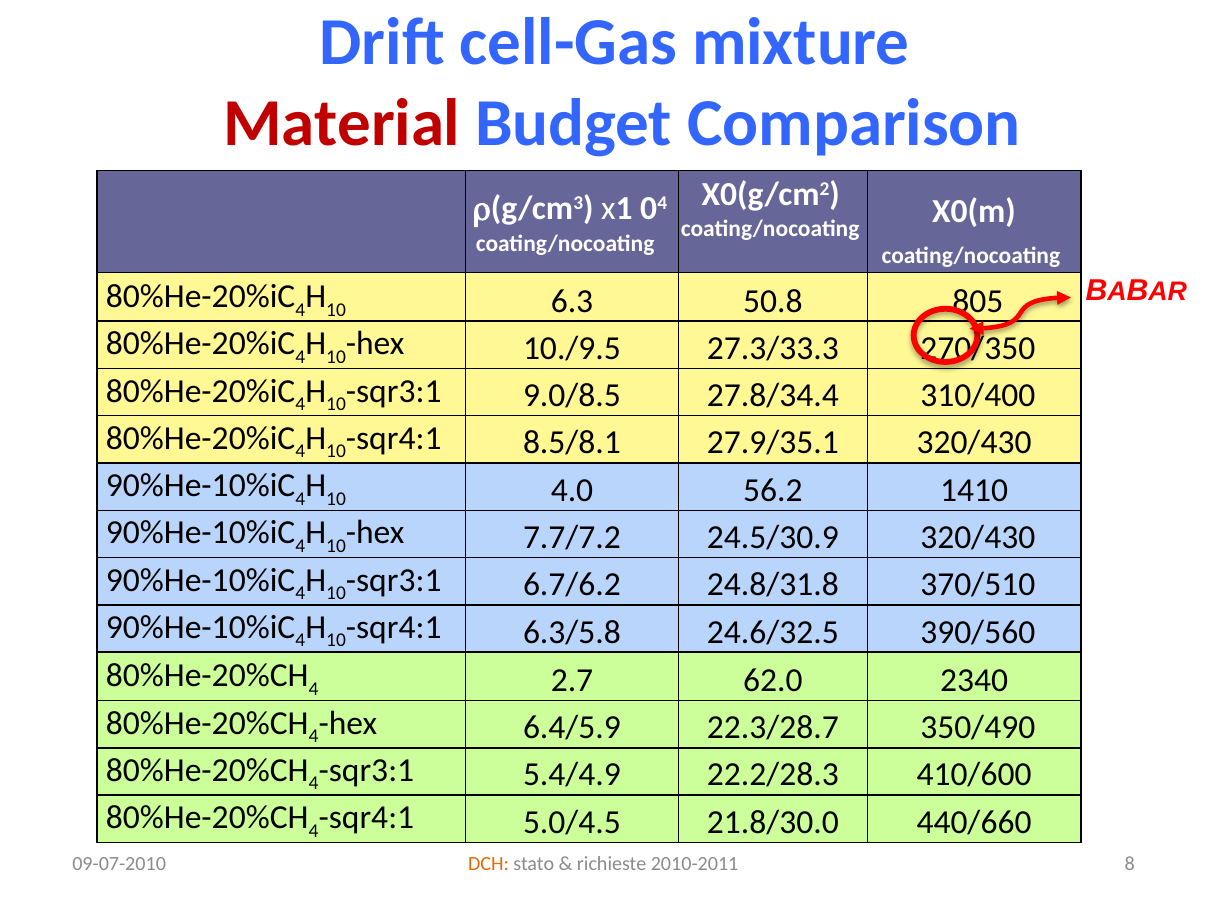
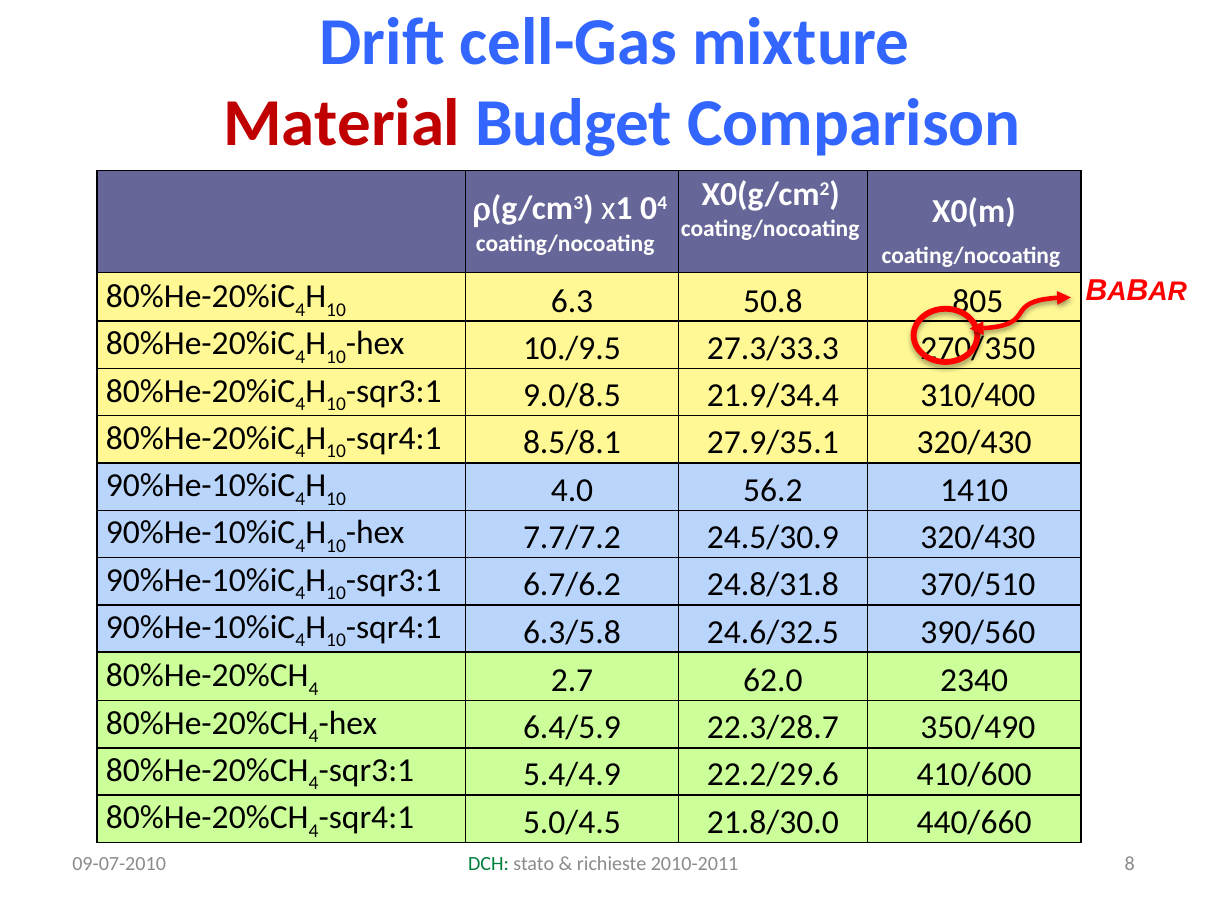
27.8/34.4: 27.8/34.4 -> 21.9/34.4
22.2/28.3: 22.2/28.3 -> 22.2/29.6
DCH colour: orange -> green
